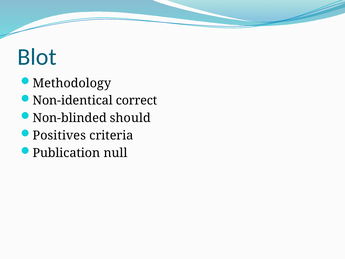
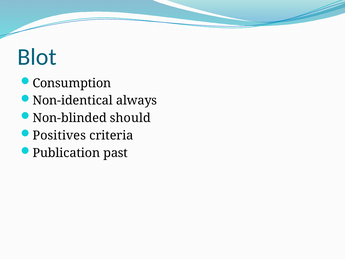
Methodology: Methodology -> Consumption
correct: correct -> always
null: null -> past
